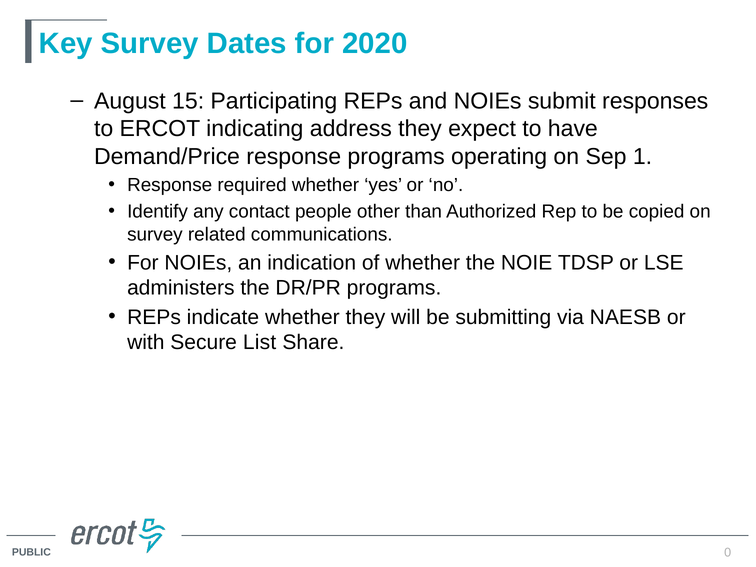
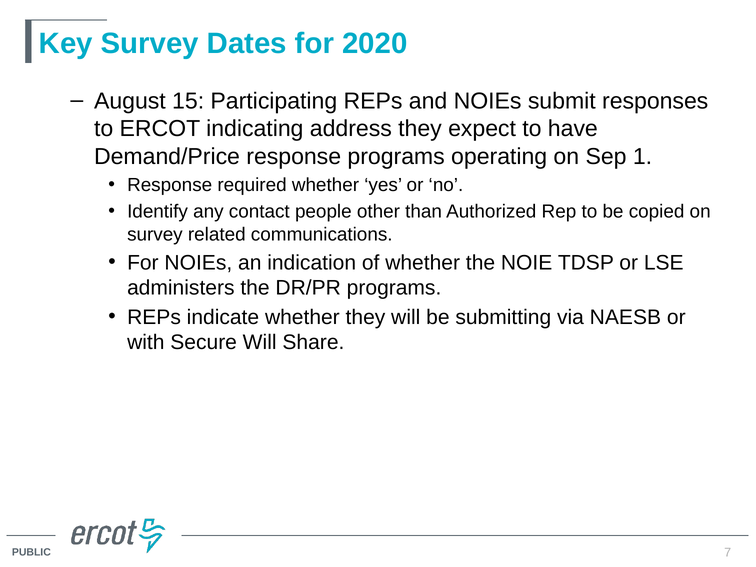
Secure List: List -> Will
0: 0 -> 7
